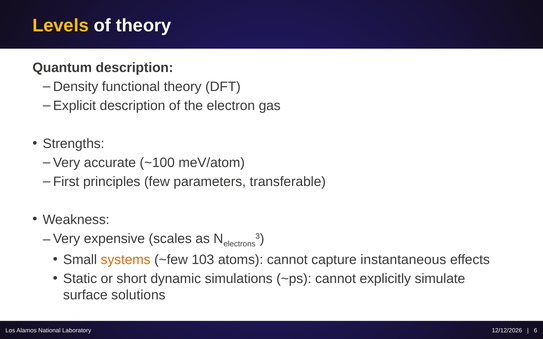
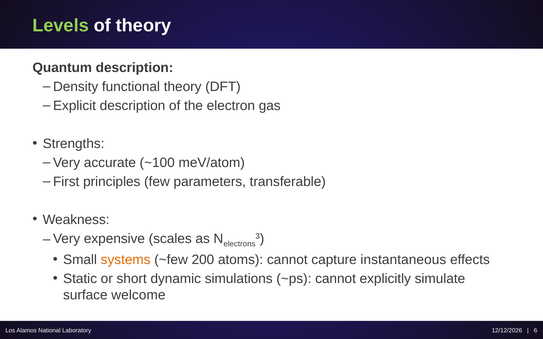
Levels colour: yellow -> light green
103: 103 -> 200
solutions: solutions -> welcome
